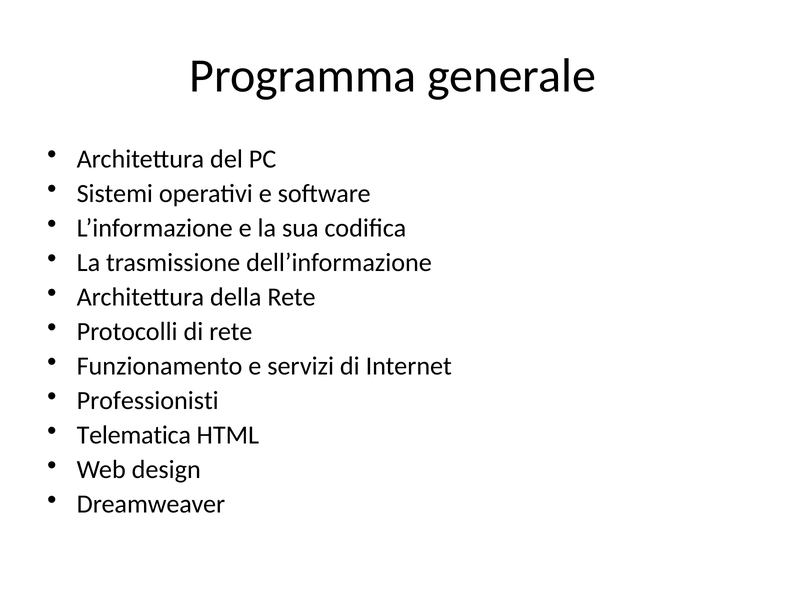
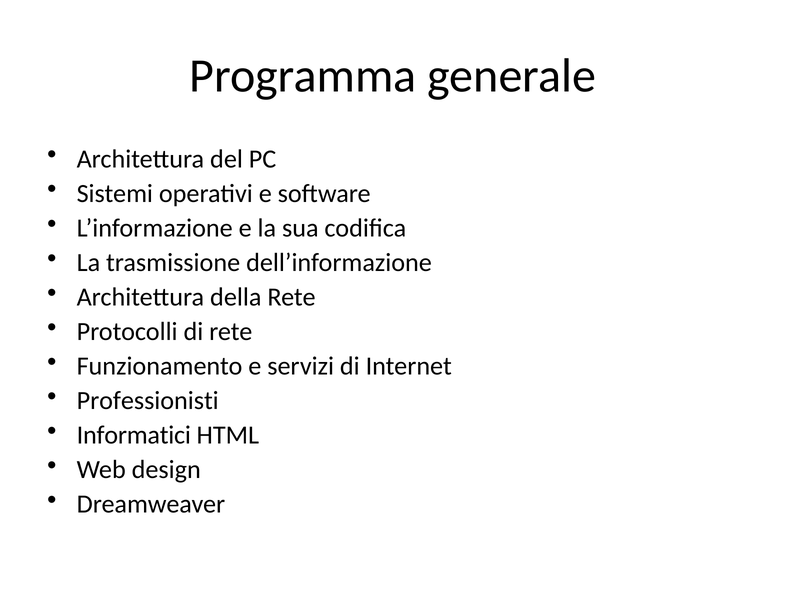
Telematica: Telematica -> Informatici
